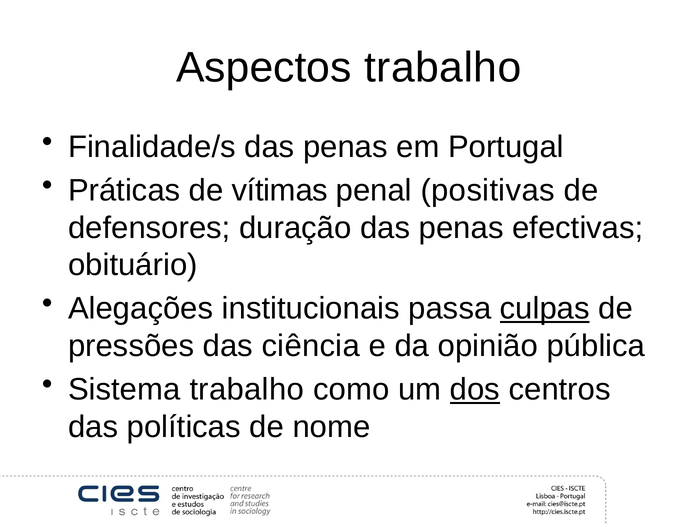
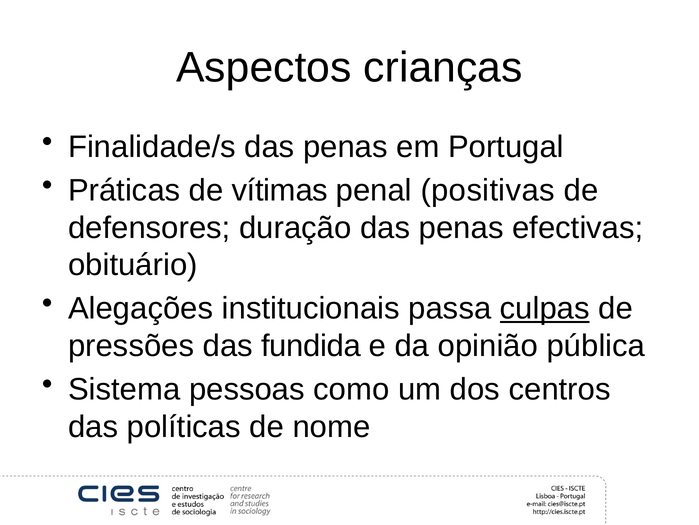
Aspectos trabalho: trabalho -> crianças
ciência: ciência -> fundida
Sistema trabalho: trabalho -> pessoas
dos underline: present -> none
